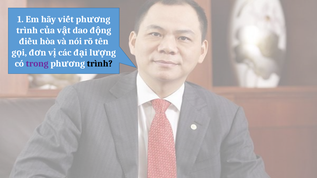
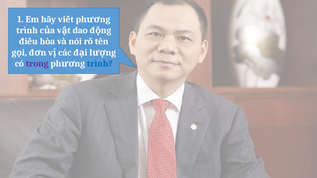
trình at (100, 64) colour: black -> blue
